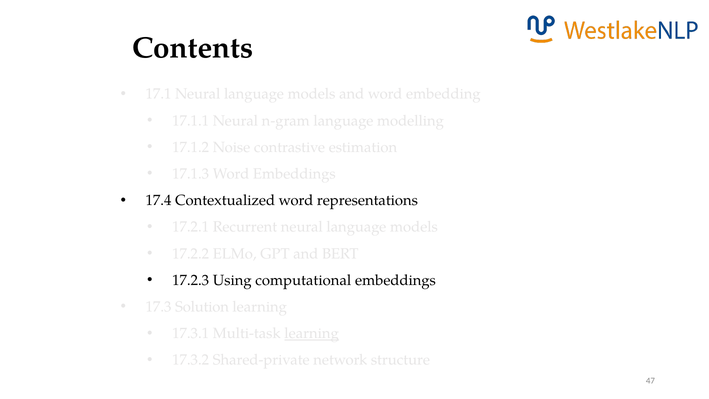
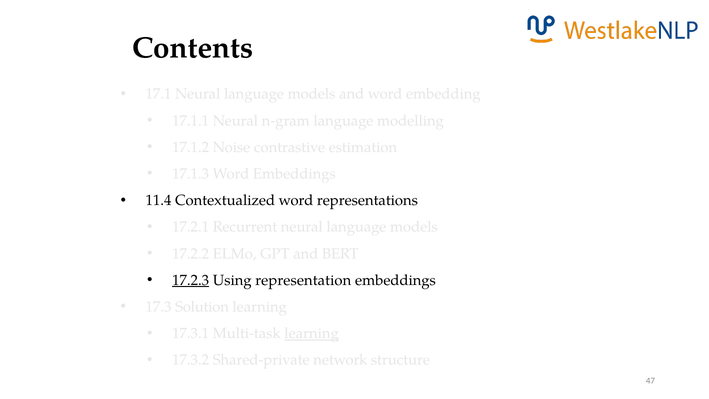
17.4: 17.4 -> 11.4
17.2.3 underline: none -> present
computational: computational -> representation
